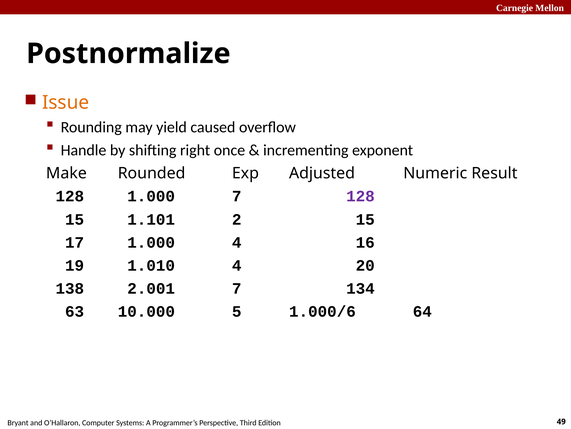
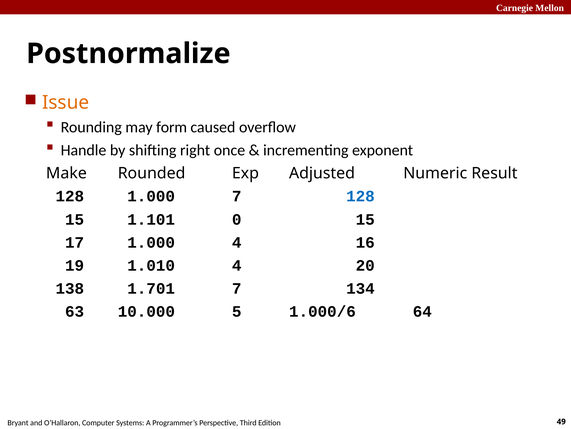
yield: yield -> form
128 at (360, 196) colour: purple -> blue
2: 2 -> 0
2.001: 2.001 -> 1.701
